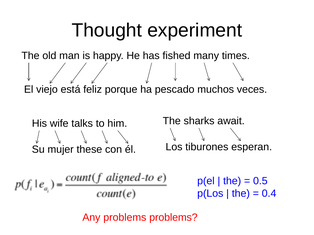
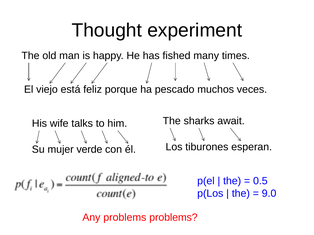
these: these -> verde
0.4: 0.4 -> 9.0
